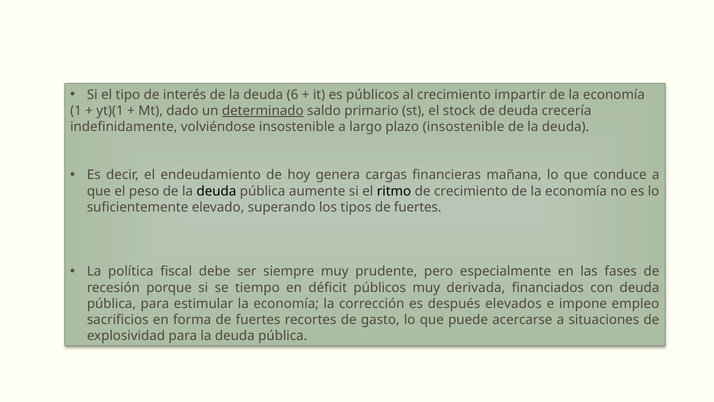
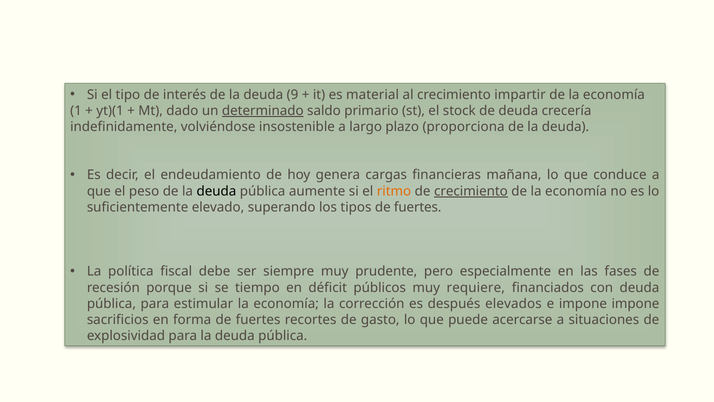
6: 6 -> 9
es públicos: públicos -> material
plazo insostenible: insostenible -> proporciona
ritmo colour: black -> orange
crecimiento at (471, 191) underline: none -> present
derivada: derivada -> requiere
impone empleo: empleo -> impone
